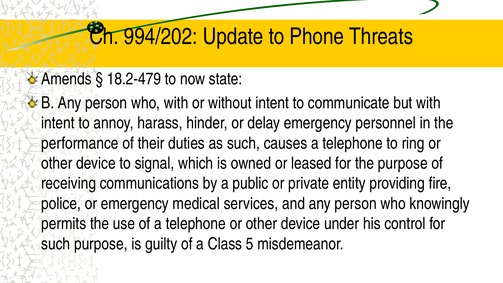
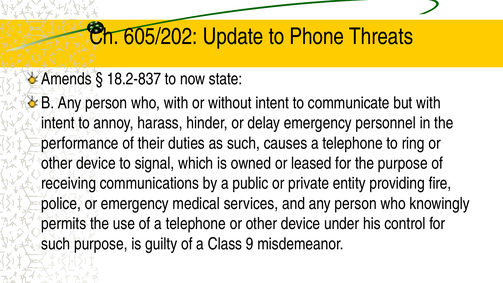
994/202: 994/202 -> 605/202
18.2-479: 18.2-479 -> 18.2-837
5: 5 -> 9
